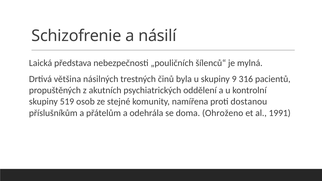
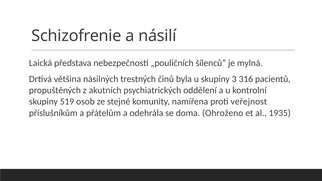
9: 9 -> 3
dostanou: dostanou -> veřejnost
1991: 1991 -> 1935
